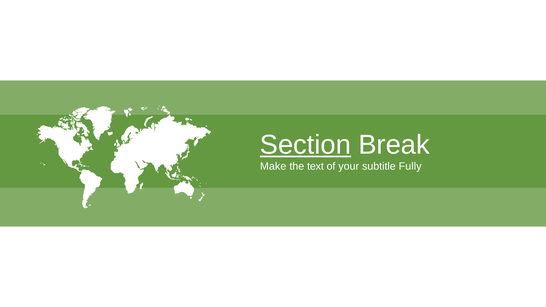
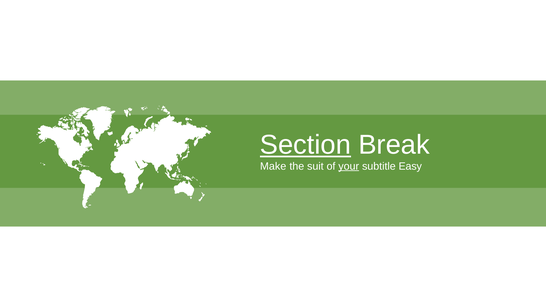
text: text -> suit
your underline: none -> present
Fully: Fully -> Easy
